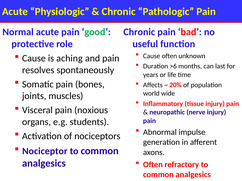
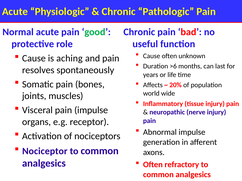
pain noxious: noxious -> impulse
students: students -> receptor
